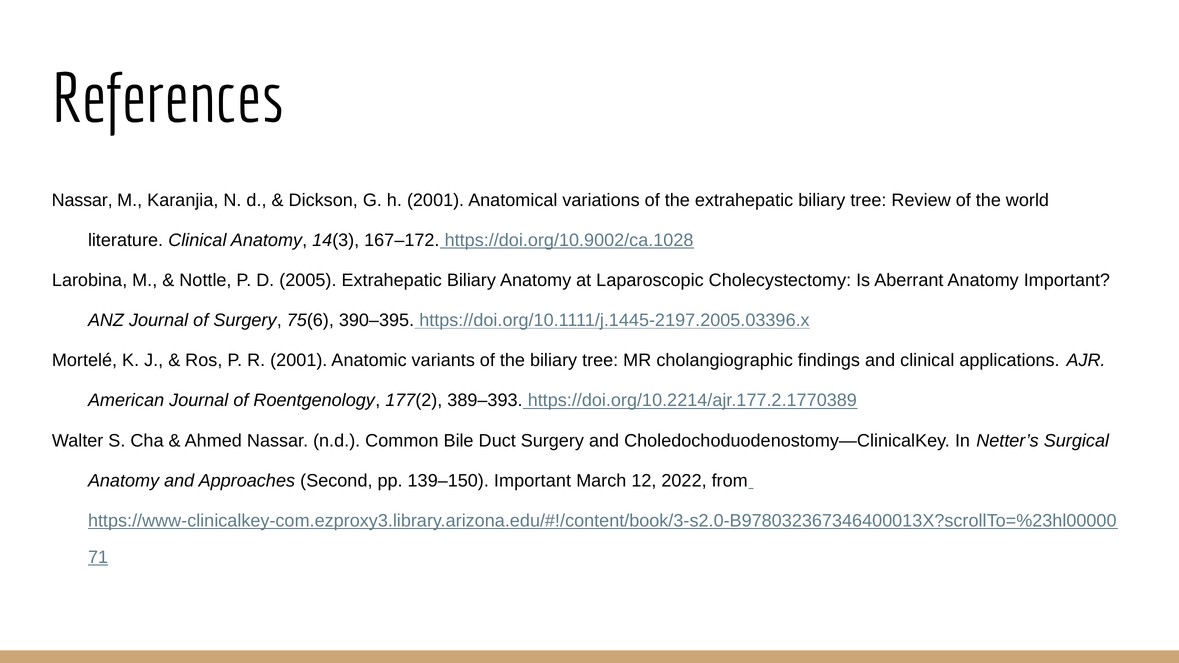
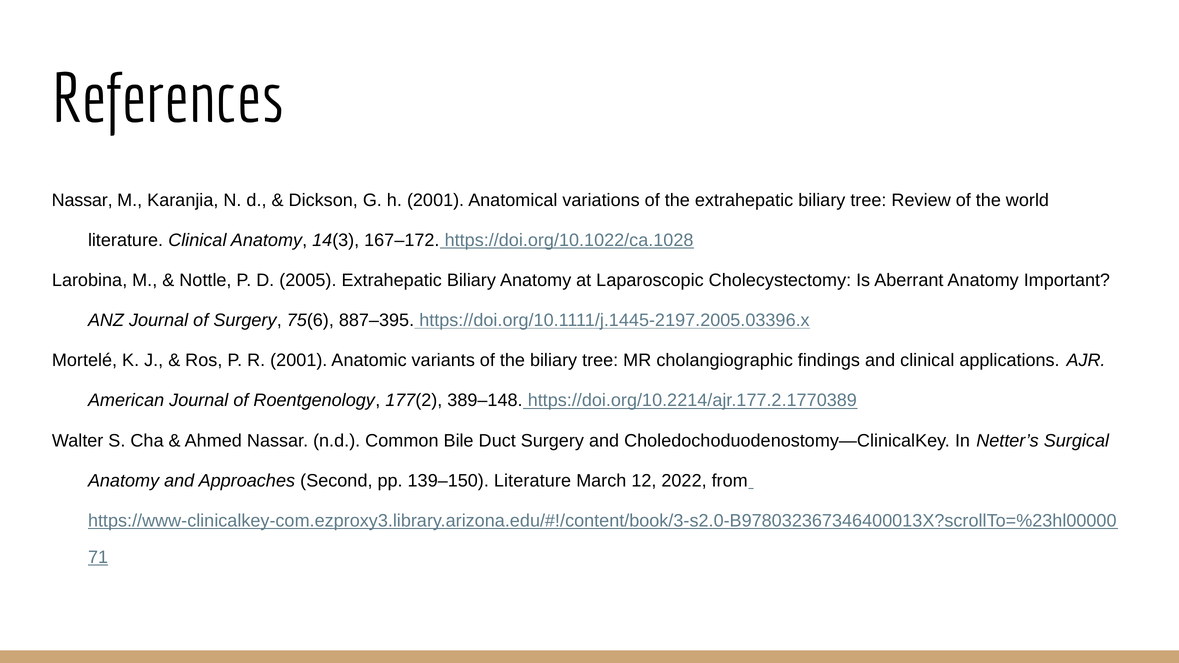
https://doi.org/10.9002/ca.1028: https://doi.org/10.9002/ca.1028 -> https://doi.org/10.1022/ca.1028
390–395: 390–395 -> 887–395
389–393: 389–393 -> 389–148
139–150 Important: Important -> Literature
